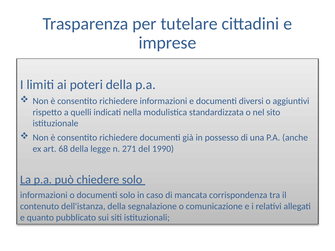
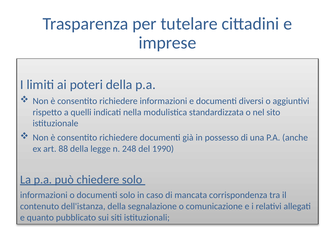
68: 68 -> 88
271: 271 -> 248
